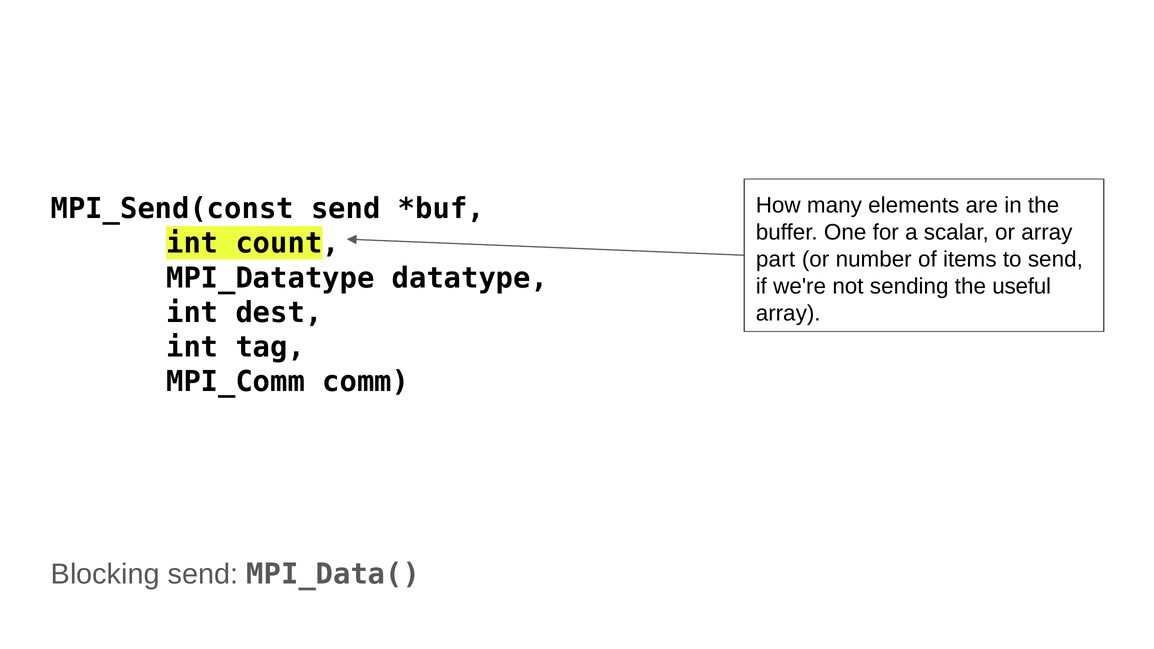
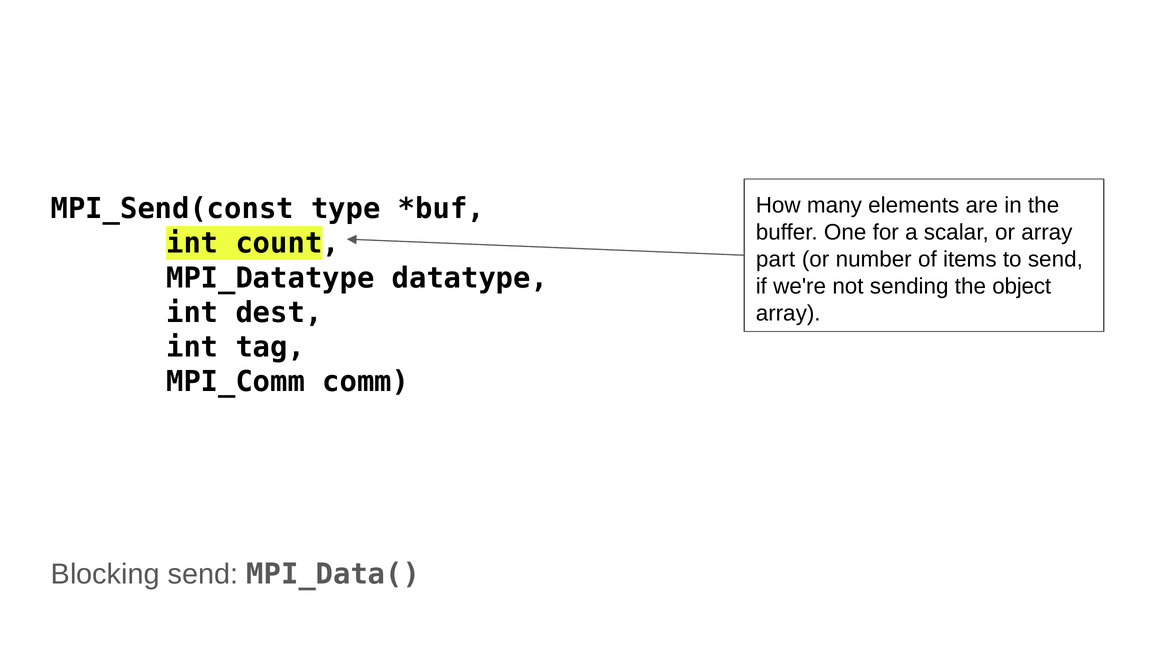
MPI_Send(const send: send -> type
useful: useful -> object
